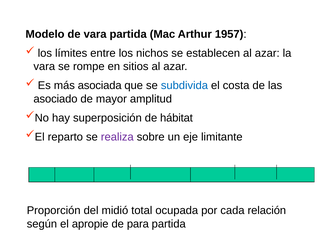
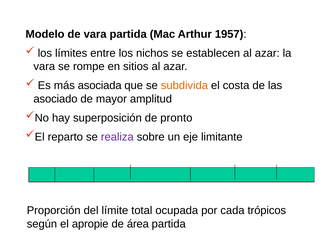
subdivida colour: blue -> orange
hábitat: hábitat -> pronto
midió: midió -> límite
relación: relación -> trópicos
para: para -> área
